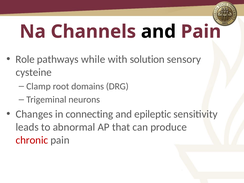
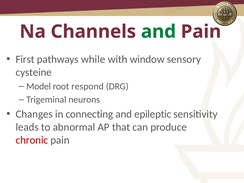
and at (158, 32) colour: black -> green
Role: Role -> First
solution: solution -> window
Clamp: Clamp -> Model
domains: domains -> respond
